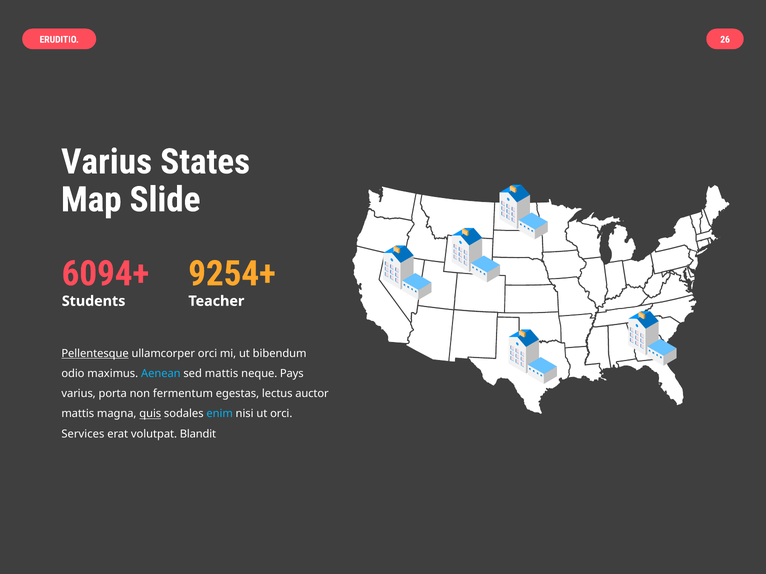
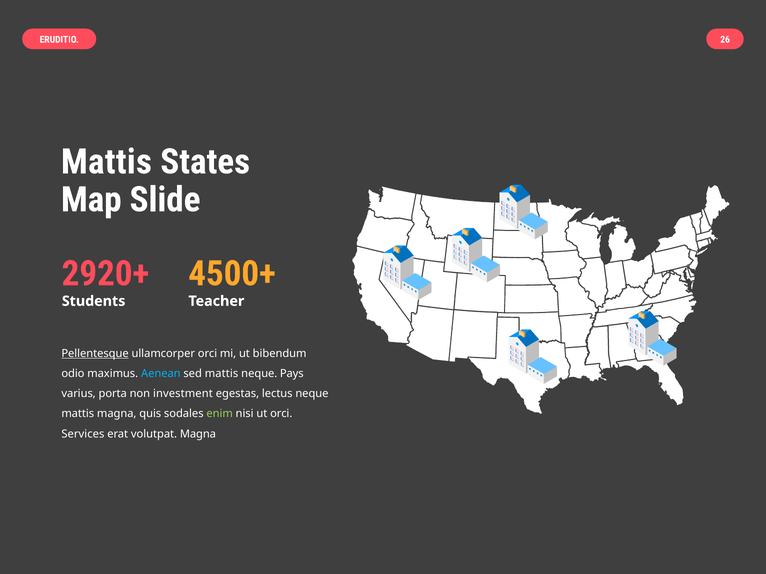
Varius at (107, 162): Varius -> Mattis
6094+: 6094+ -> 2920+
9254+: 9254+ -> 4500+
fermentum: fermentum -> investment
lectus auctor: auctor -> neque
quis underline: present -> none
enim colour: light blue -> light green
volutpat Blandit: Blandit -> Magna
